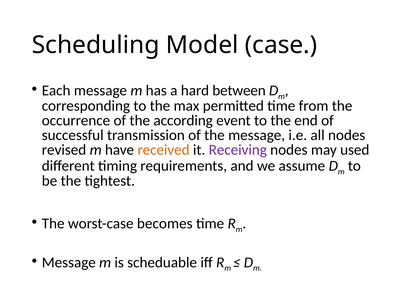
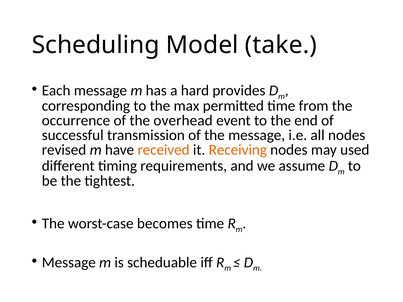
case: case -> take
between: between -> provides
according: according -> overhead
Receiving colour: purple -> orange
